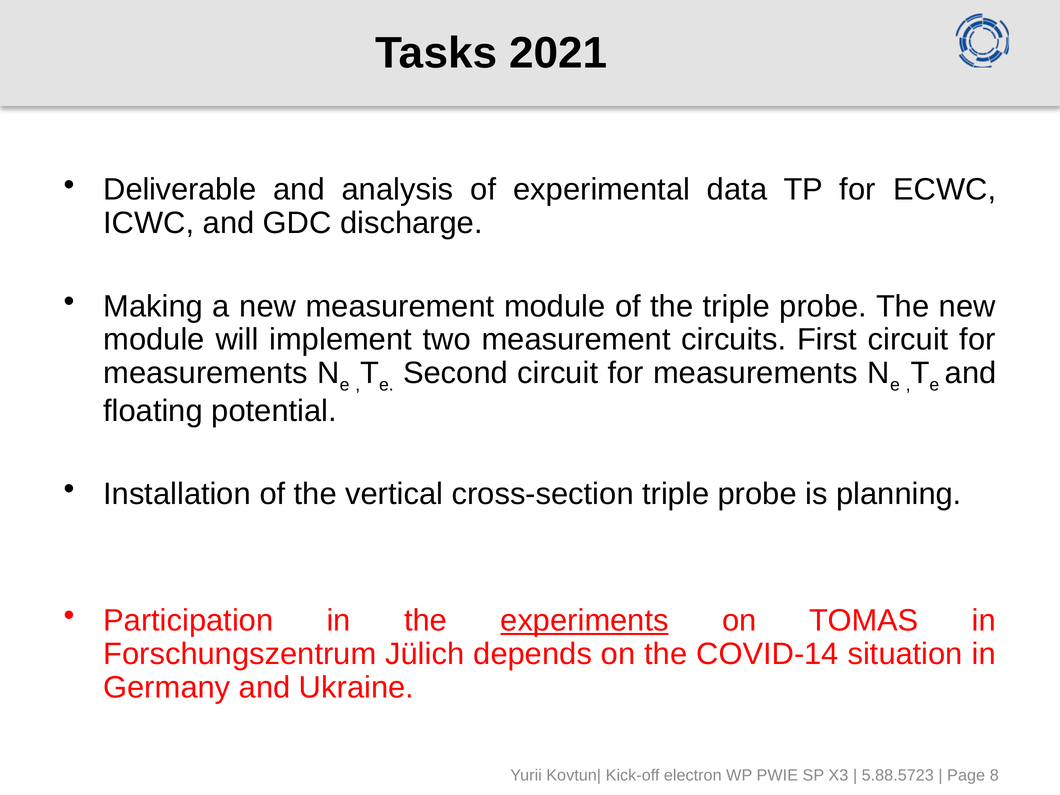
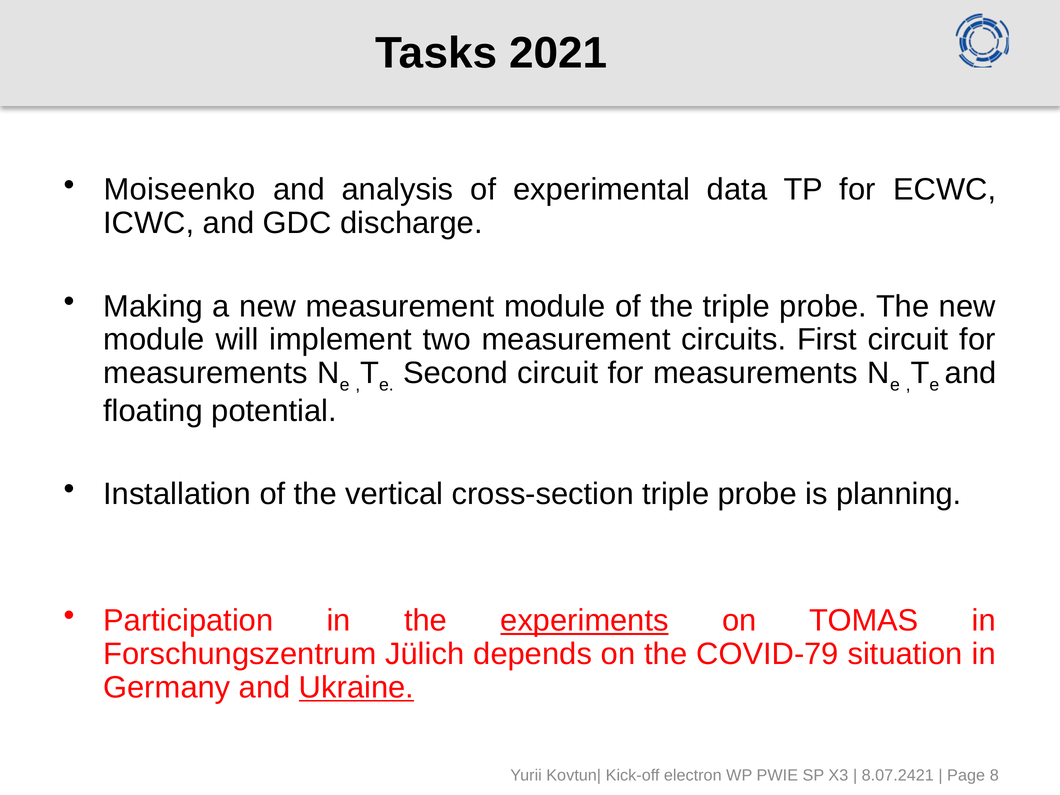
Deliverable: Deliverable -> Moiseenko
COVID-14: COVID-14 -> COVID-79
Ukraine underline: none -> present
5.88.5723: 5.88.5723 -> 8.07.2421
